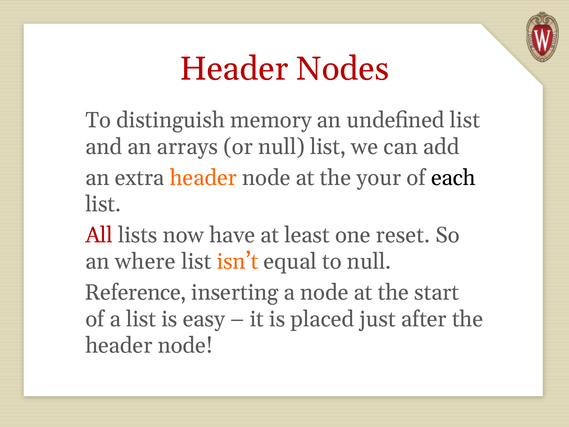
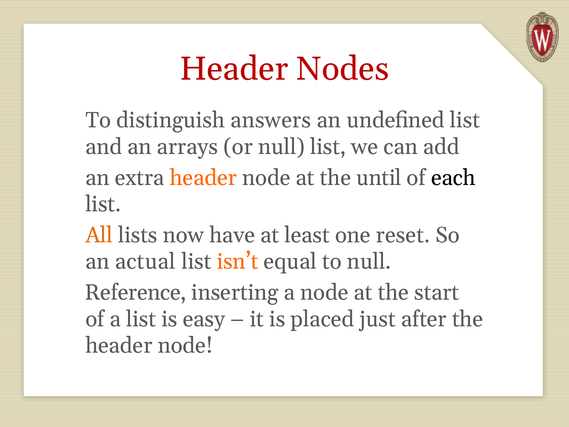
memory: memory -> answers
your: your -> until
All colour: red -> orange
where: where -> actual
